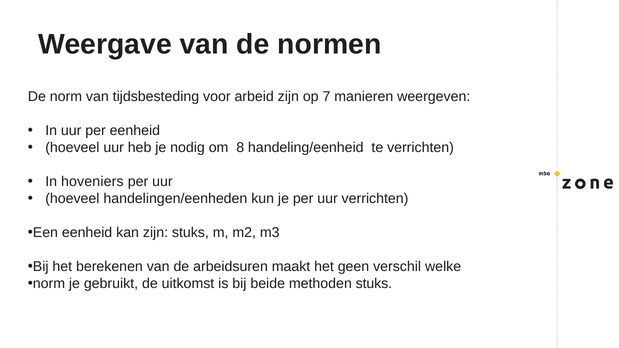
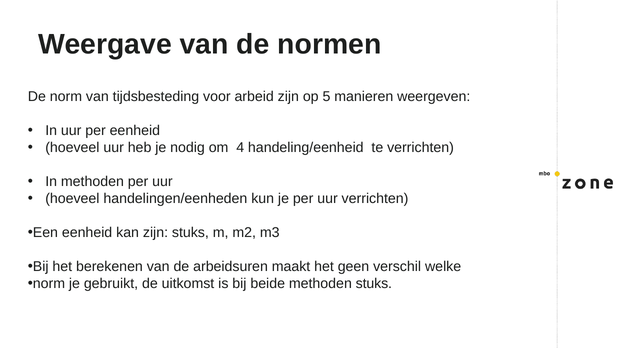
7: 7 -> 5
8: 8 -> 4
In hoveniers: hoveniers -> methoden
